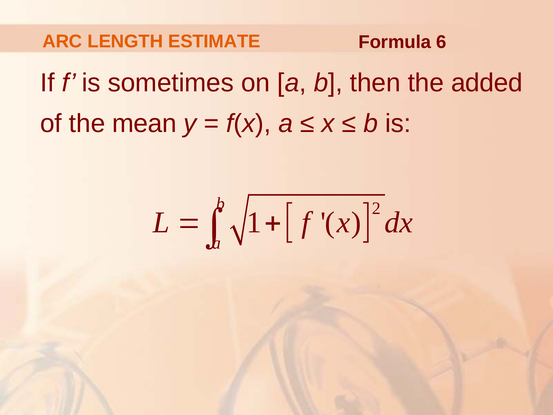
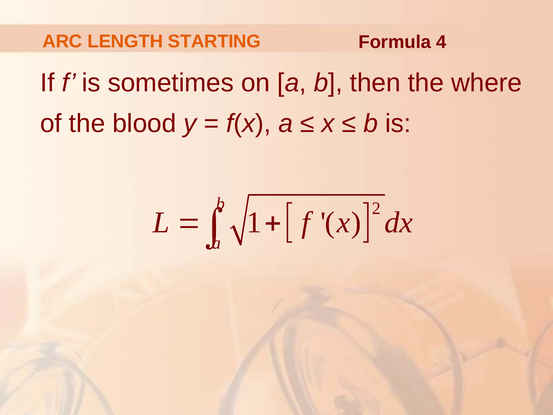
ESTIMATE: ESTIMATE -> STARTING
6: 6 -> 4
added: added -> where
mean: mean -> blood
